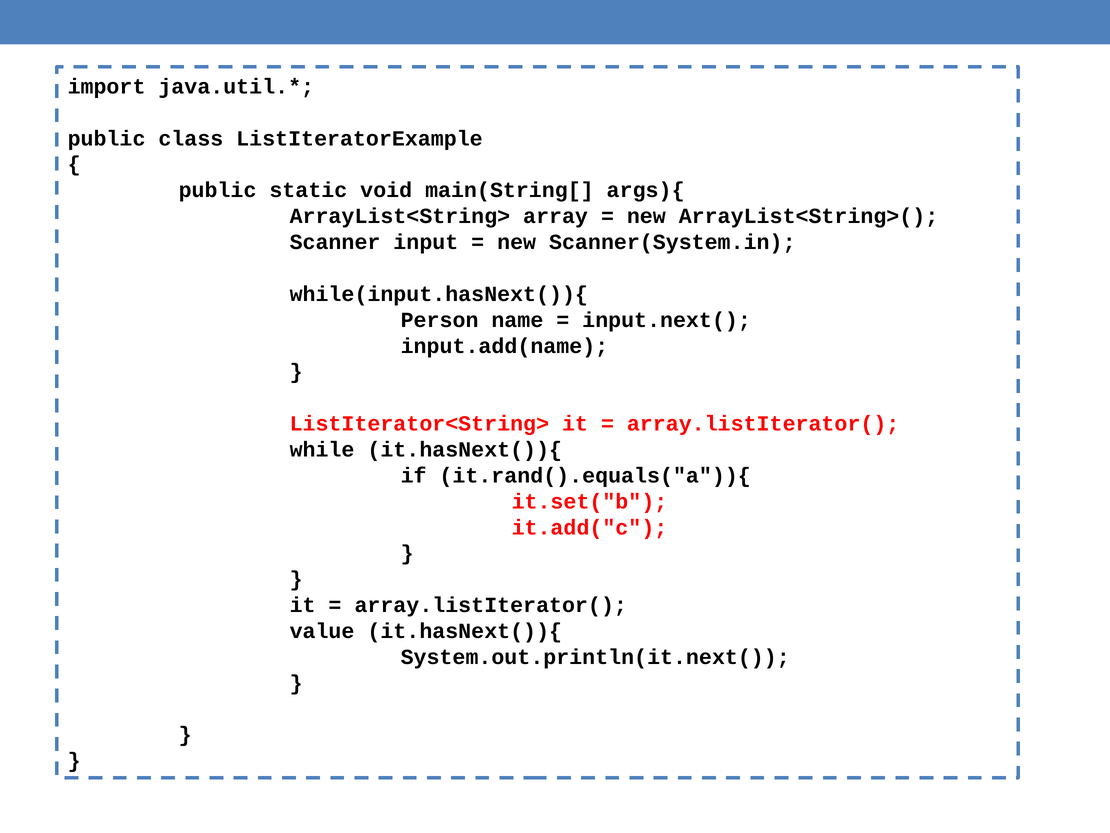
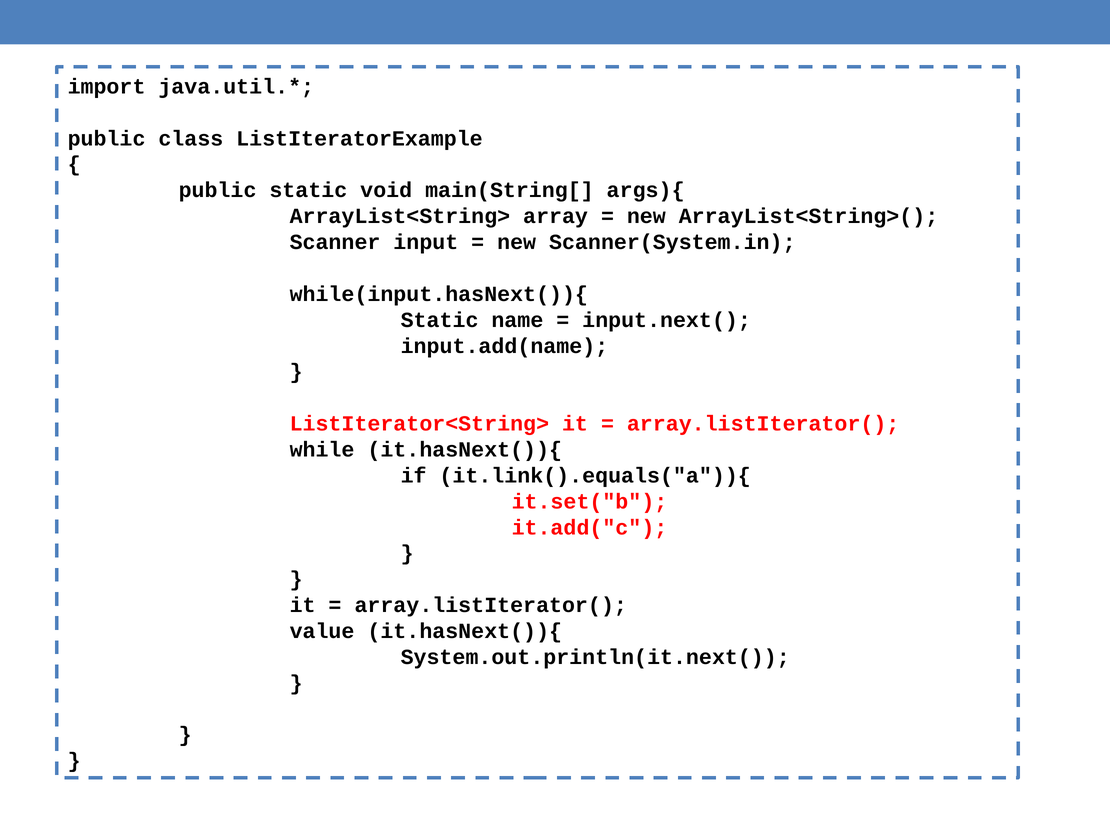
Person at (440, 320): Person -> Static
it.rand().equals("a")){: it.rand().equals("a")){ -> it.link().equals("a")){
